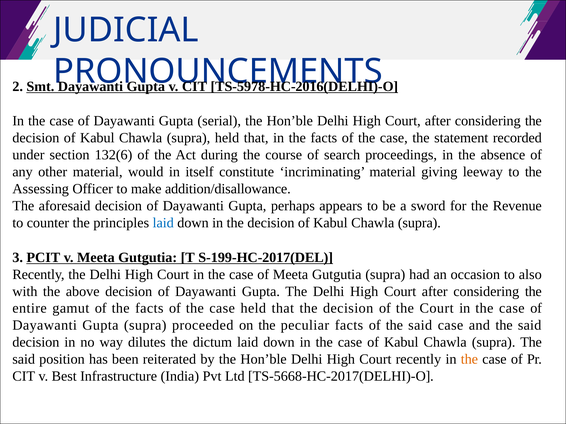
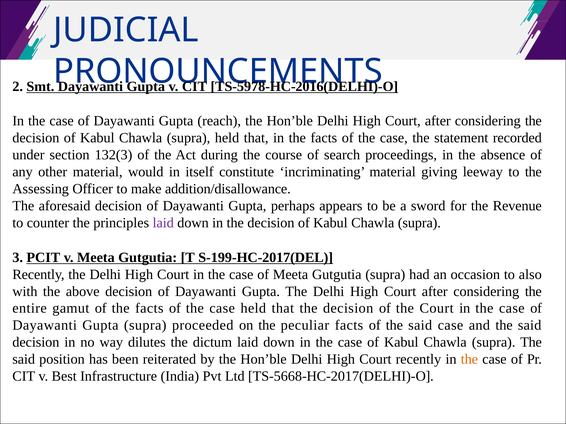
serial: serial -> reach
132(6: 132(6 -> 132(3
laid at (163, 223) colour: blue -> purple
